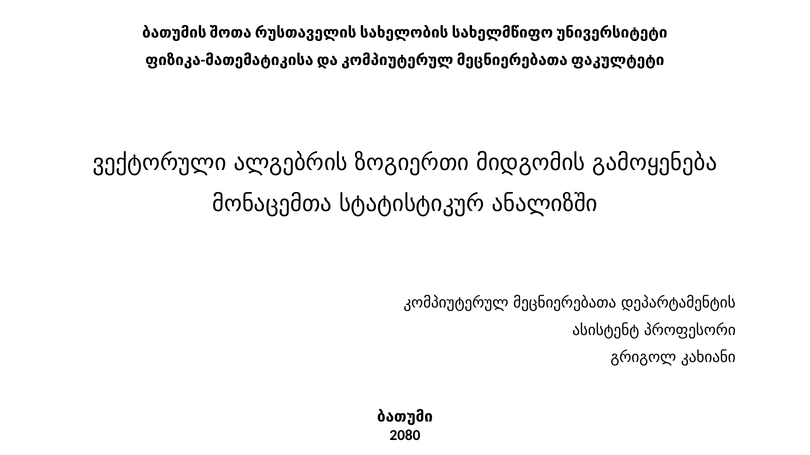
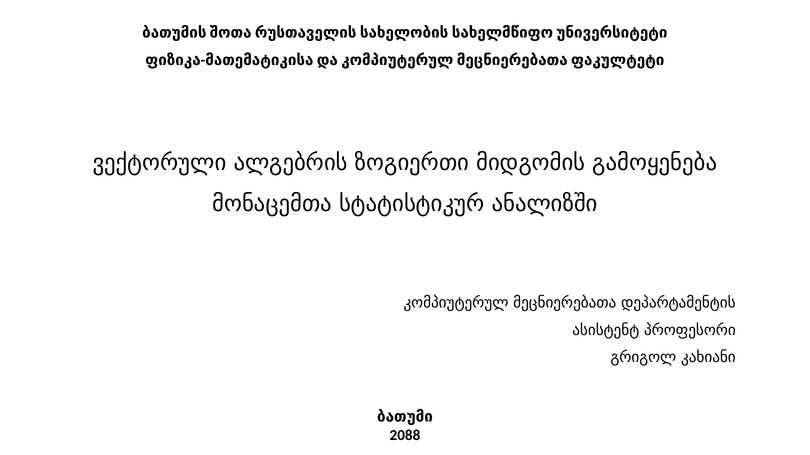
2080: 2080 -> 2088
